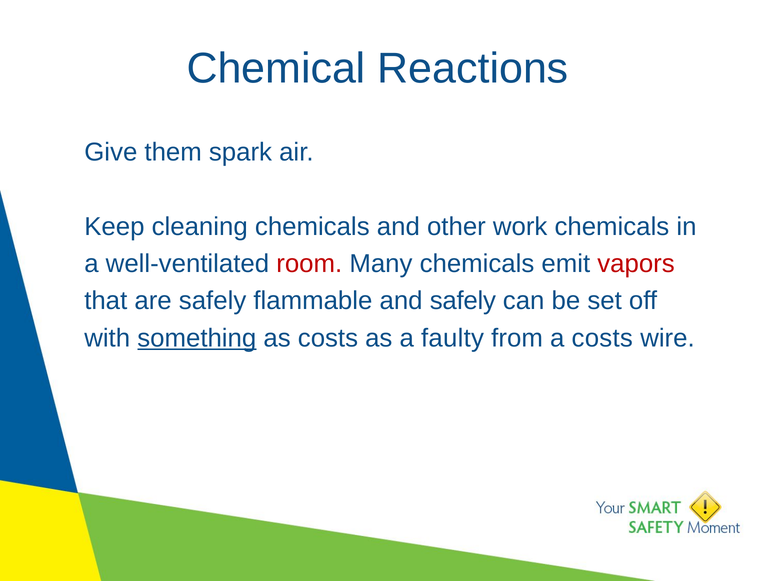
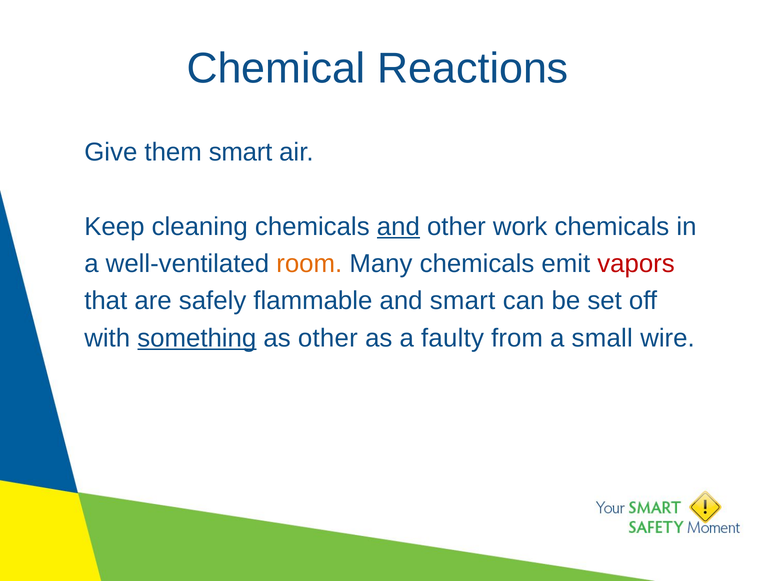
them spark: spark -> smart
and at (398, 226) underline: none -> present
room colour: red -> orange
and safely: safely -> smart
as costs: costs -> other
a costs: costs -> small
